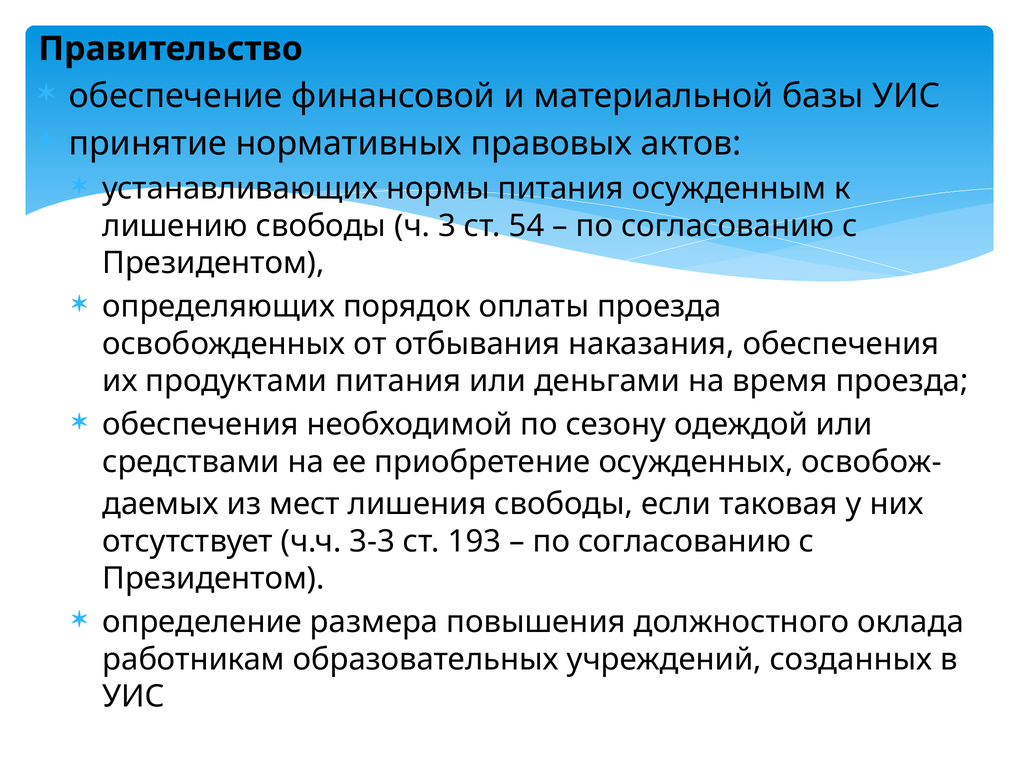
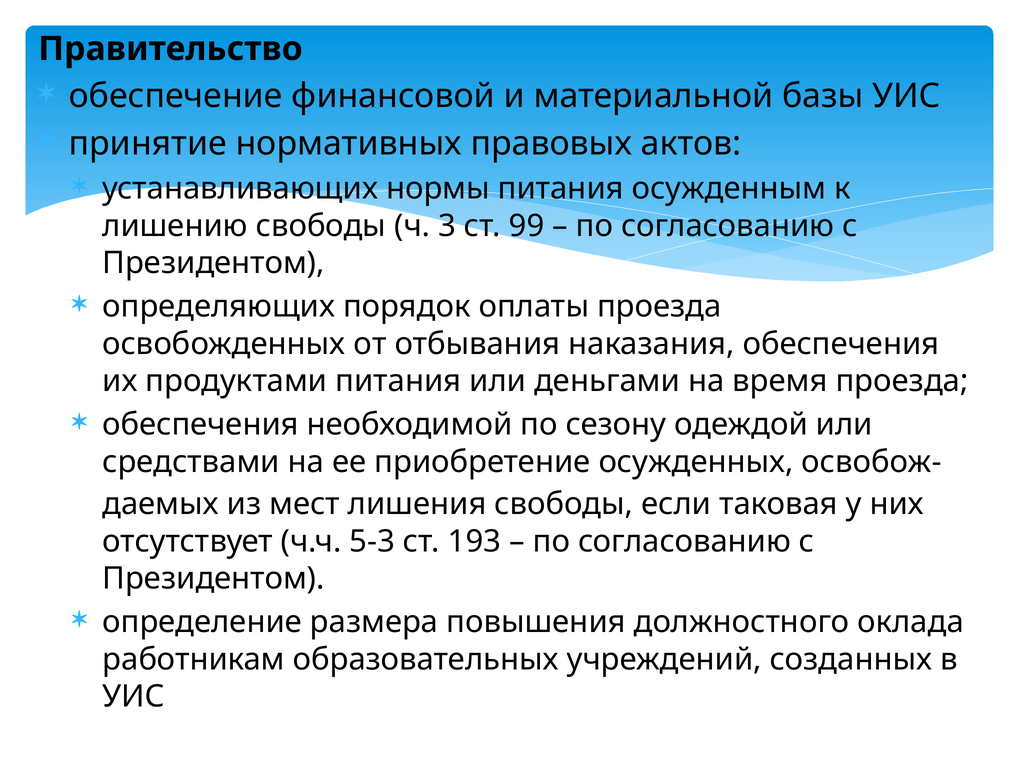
54: 54 -> 99
3-3: 3-3 -> 5-3
